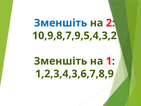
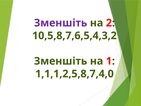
Зменшіть at (61, 23) colour: blue -> purple
10,9,8,7,9,5,4,3,2: 10,9,8,7,9,5,4,3,2 -> 10,5,8,7,6,5,4,3,2
1,2,3,4,3,6,7,8,9: 1,2,3,4,3,6,7,8,9 -> 1,1,1,2,5,8,7,4,0
